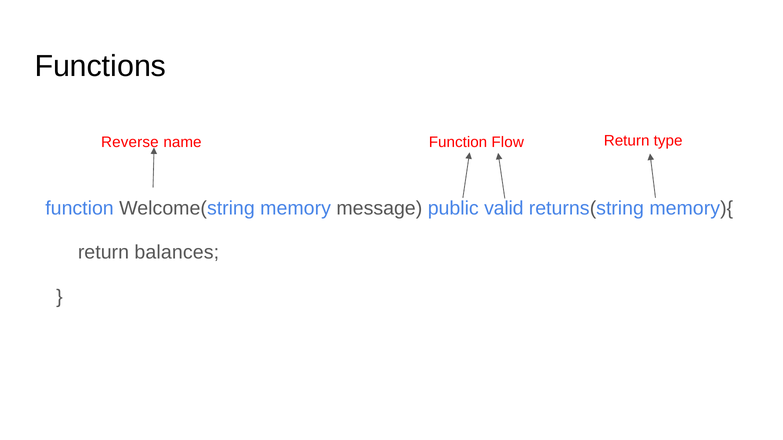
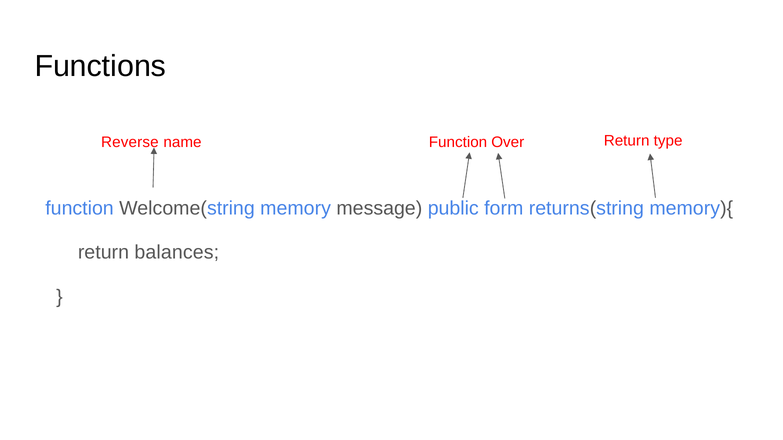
Flow: Flow -> Over
valid: valid -> form
